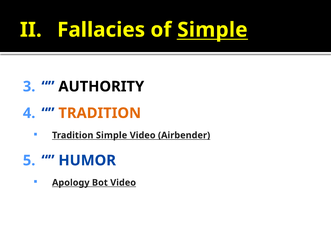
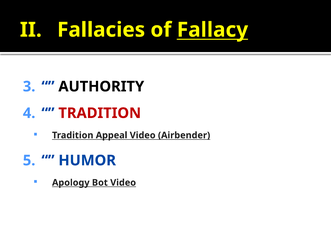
of Simple: Simple -> Fallacy
TRADITION at (100, 113) colour: orange -> red
Tradition Simple: Simple -> Appeal
